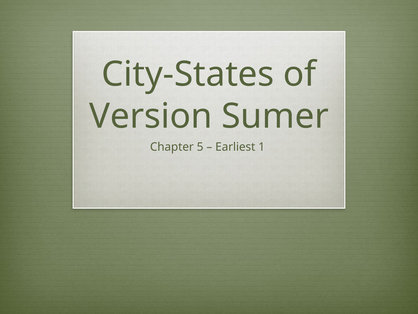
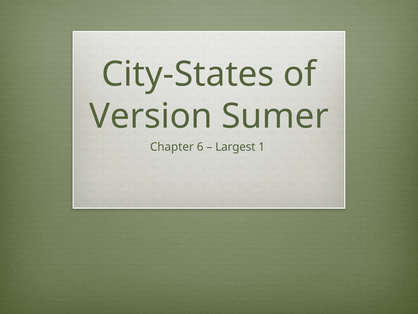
5: 5 -> 6
Earliest: Earliest -> Largest
